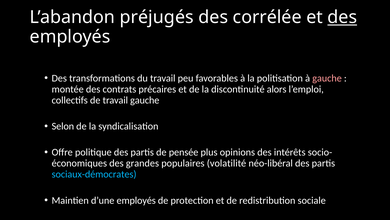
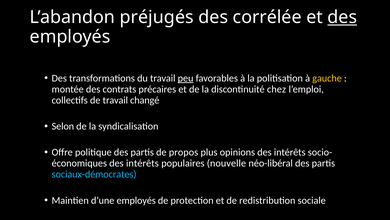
peu underline: none -> present
gauche at (327, 78) colour: pink -> yellow
alors: alors -> chez
travail gauche: gauche -> changé
pensée: pensée -> propos
grandes at (142, 163): grandes -> intérêts
volatilité: volatilité -> nouvelle
